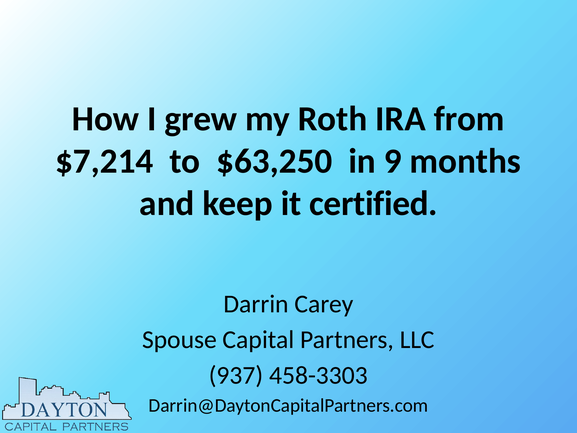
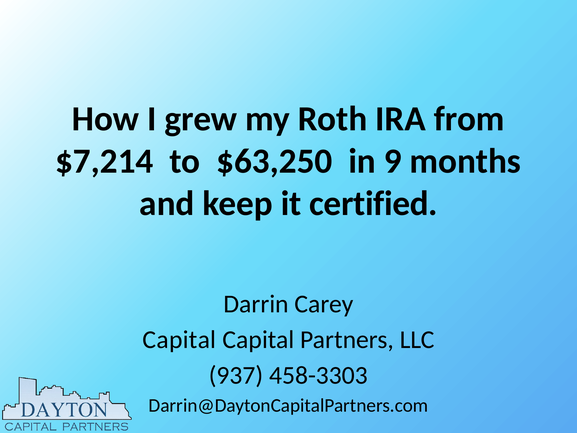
Spouse at (179, 339): Spouse -> Capital
